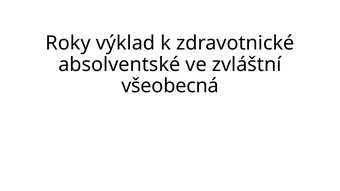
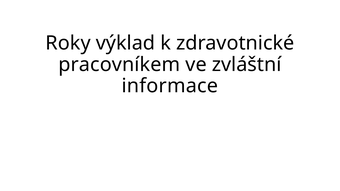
absolventské: absolventské -> pracovníkem
všeobecná: všeobecná -> informace
